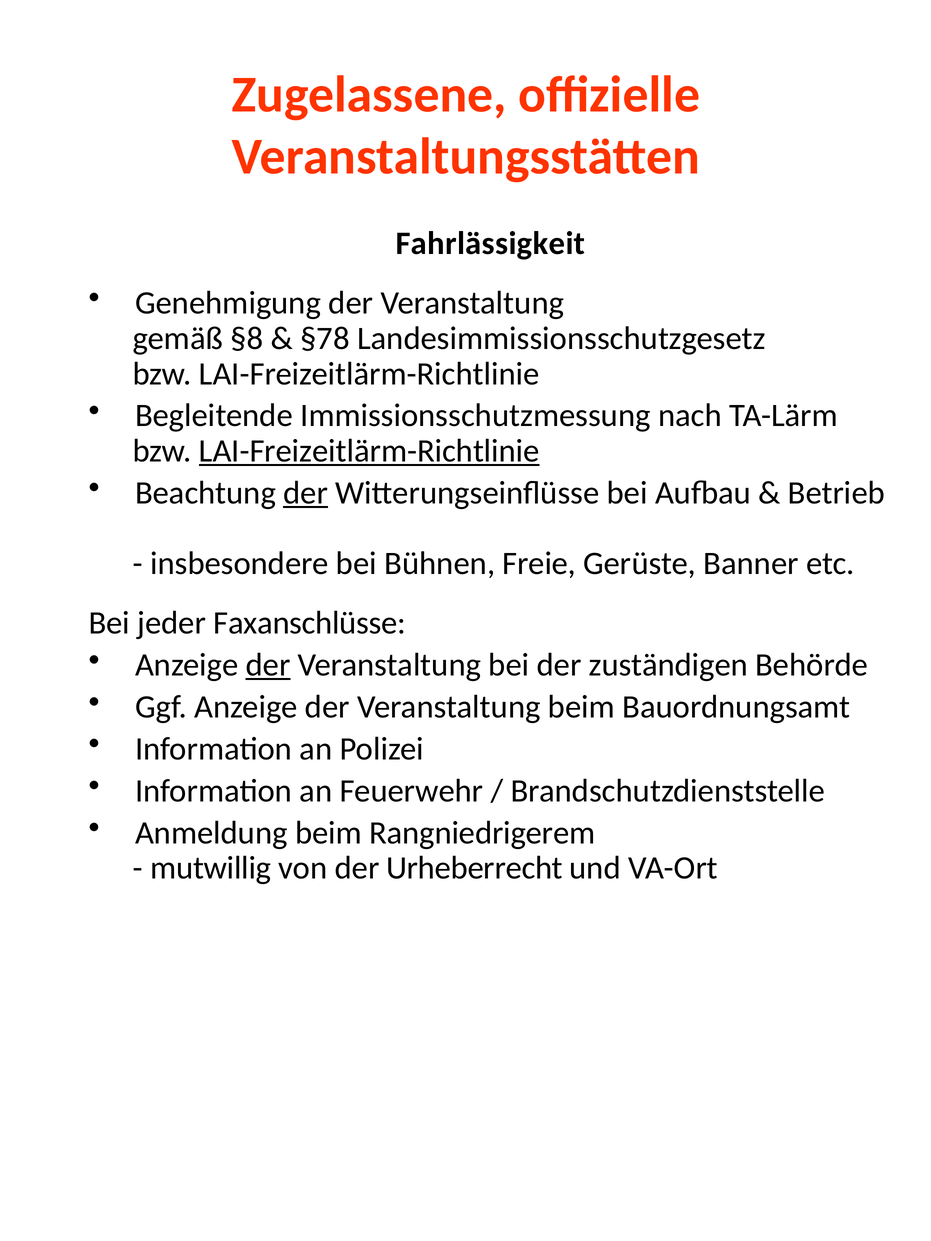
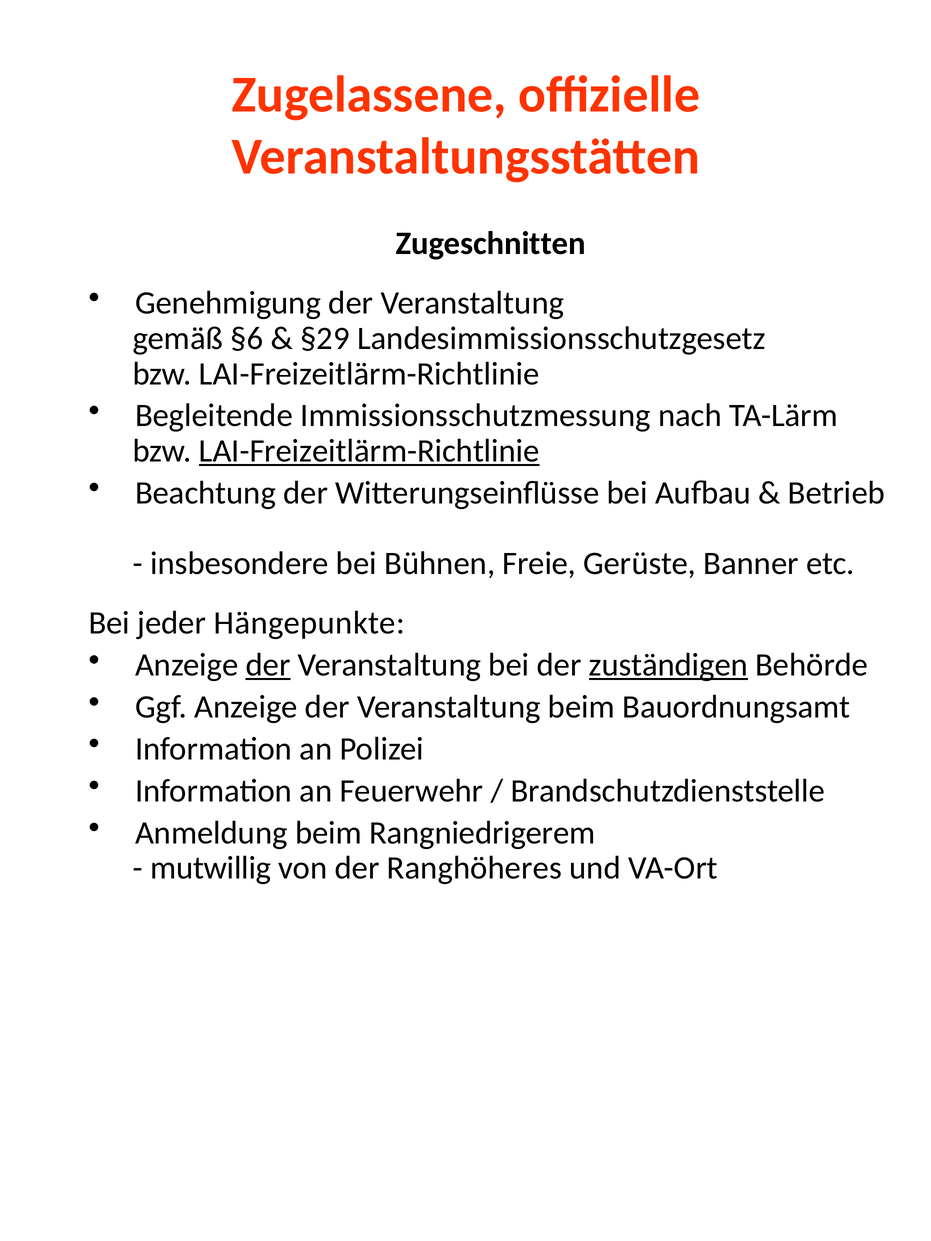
Fahrlässigkeit: Fahrlässigkeit -> Zugeschnitten
§8: §8 -> §6
§78: §78 -> §29
der at (306, 493) underline: present -> none
Faxanschlüsse: Faxanschlüsse -> Hängepunkte
zuständigen underline: none -> present
Urheberrecht: Urheberrecht -> Ranghöheres
